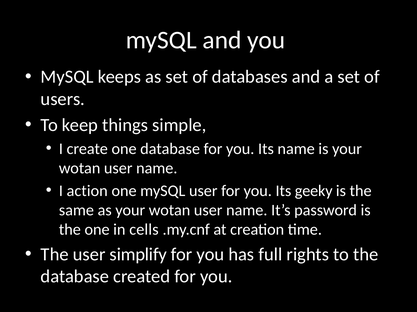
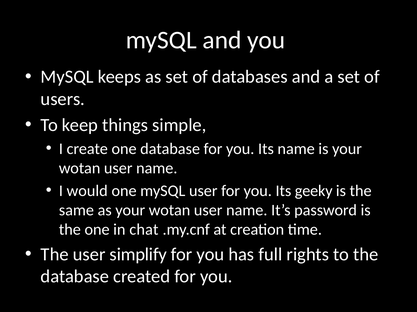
action: action -> would
cells: cells -> chat
